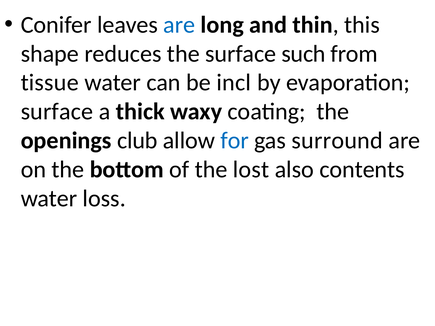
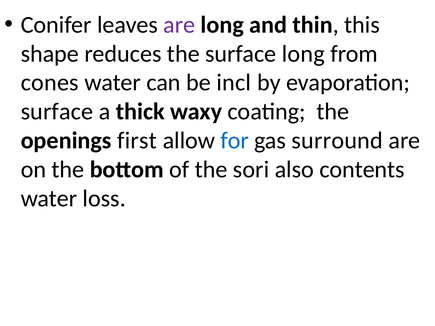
are at (179, 25) colour: blue -> purple
surface such: such -> long
tissue: tissue -> cones
club: club -> first
lost: lost -> sori
